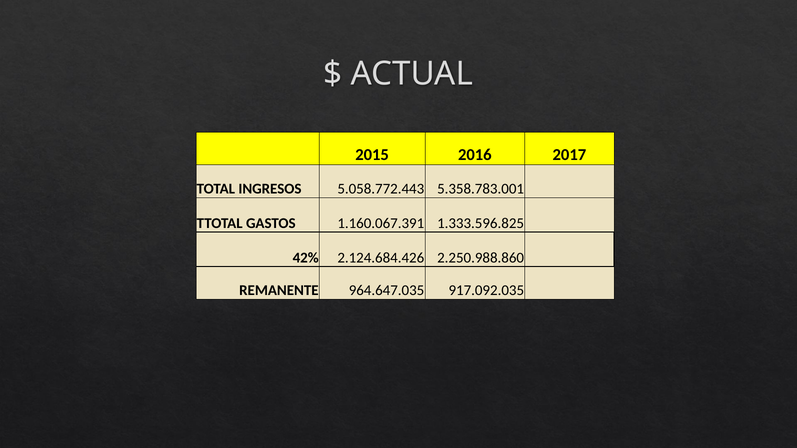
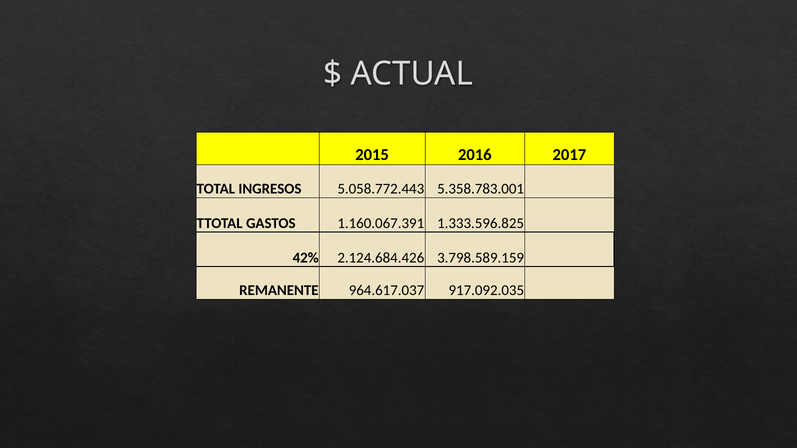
2.250.988.860: 2.250.988.860 -> 3.798.589.159
964.647.035: 964.647.035 -> 964.617.037
